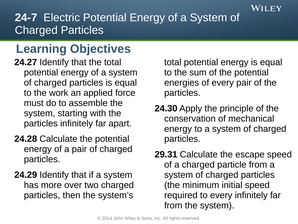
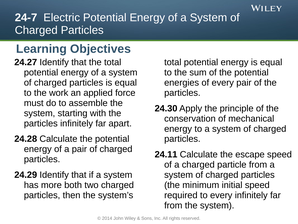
29.31: 29.31 -> 24.11
over: over -> both
